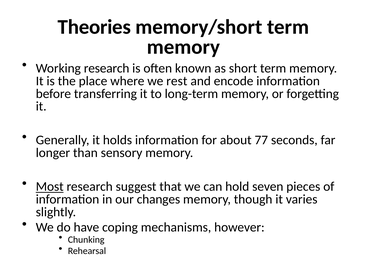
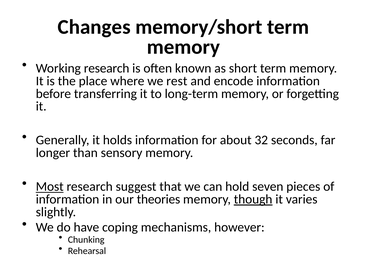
Theories: Theories -> Changes
77: 77 -> 32
changes: changes -> theories
though underline: none -> present
